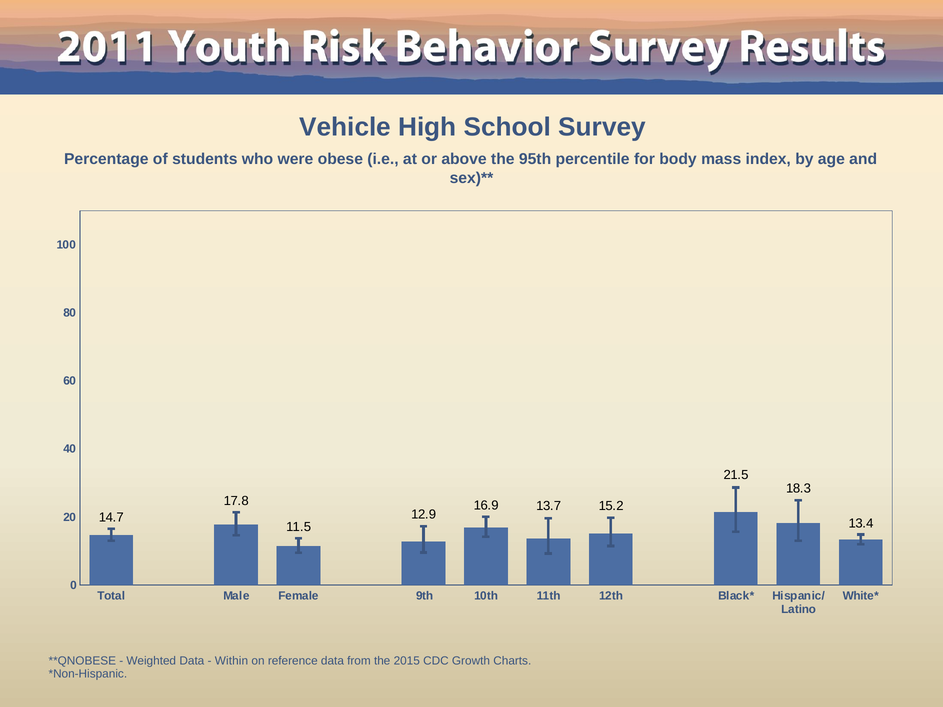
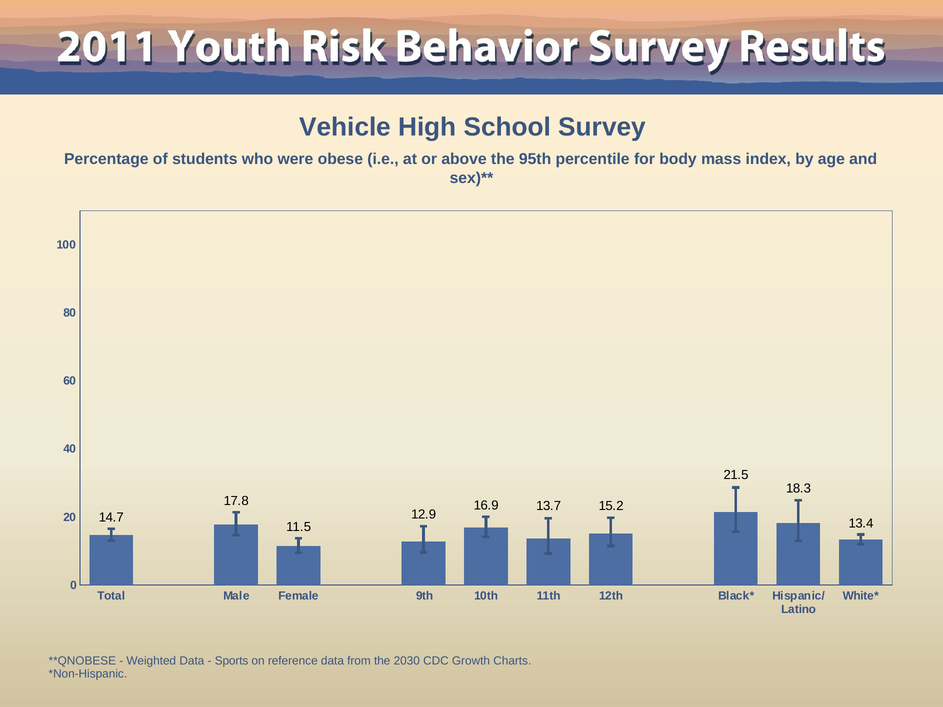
Within: Within -> Sports
2015: 2015 -> 2030
